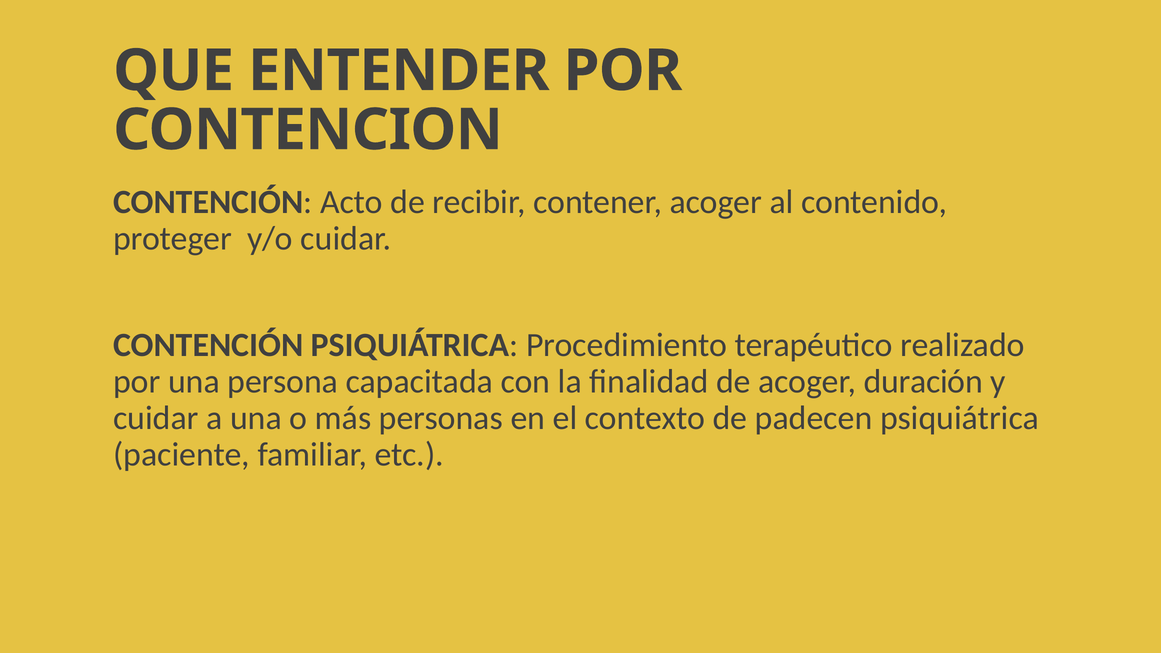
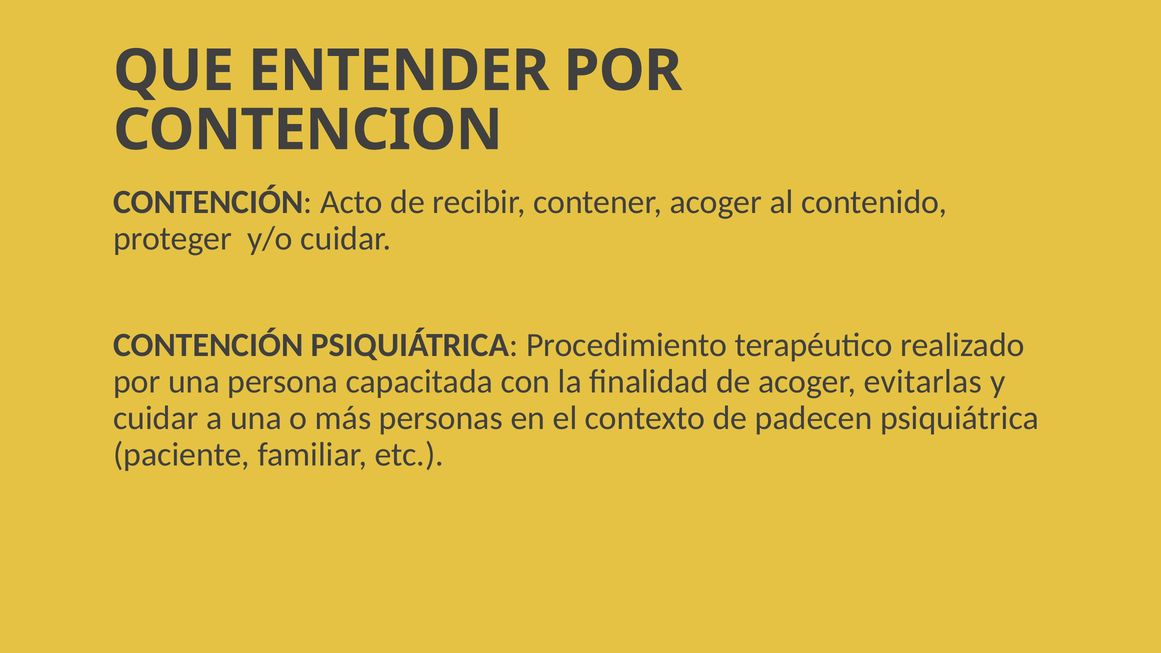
duración: duración -> evitarlas
